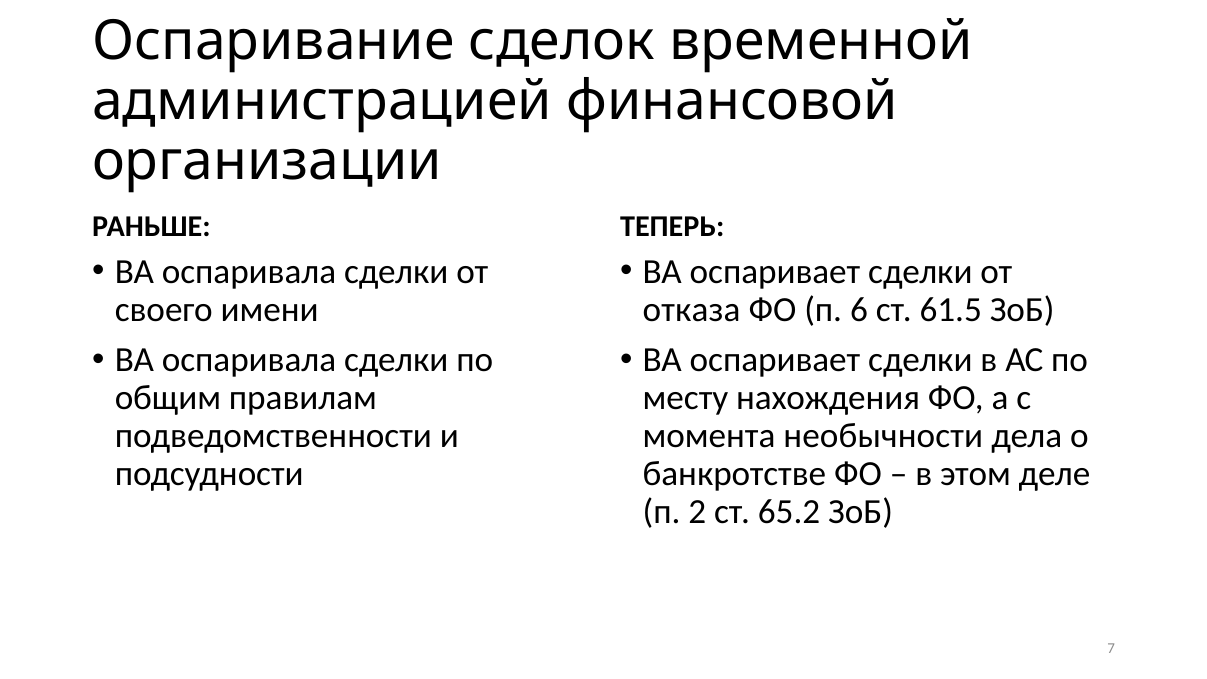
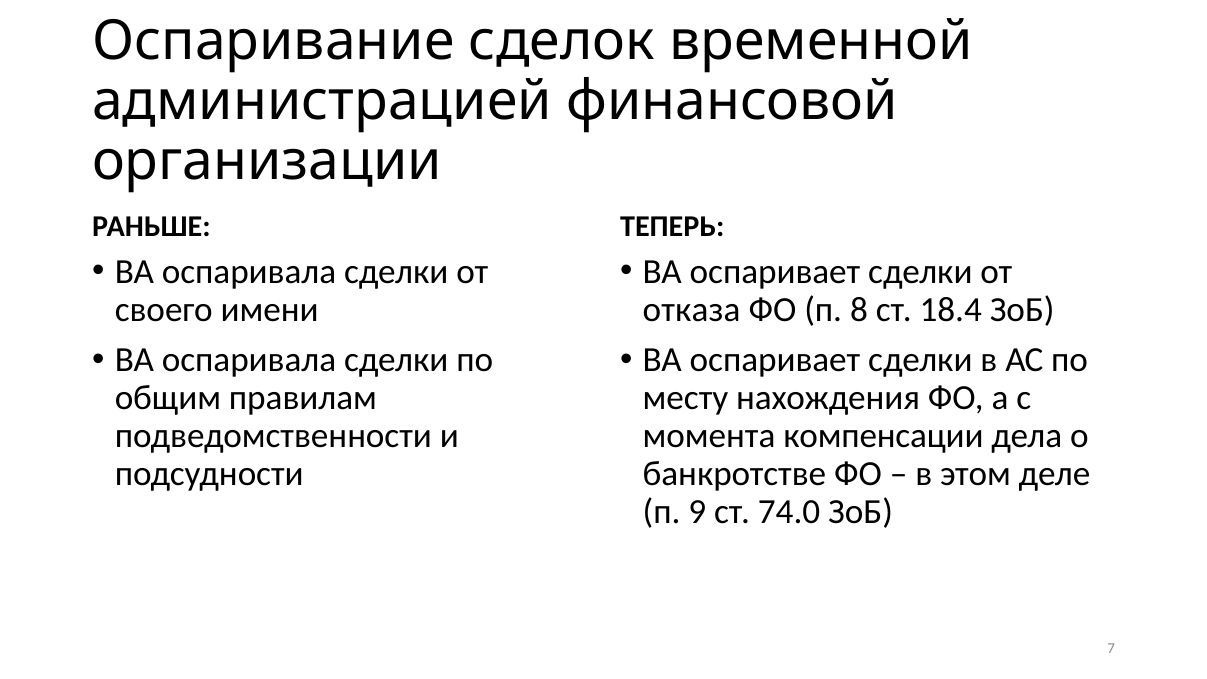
6: 6 -> 8
61.5: 61.5 -> 18.4
необычности: необычности -> компенсации
2: 2 -> 9
65.2: 65.2 -> 74.0
